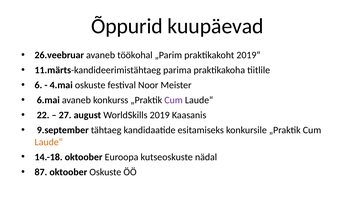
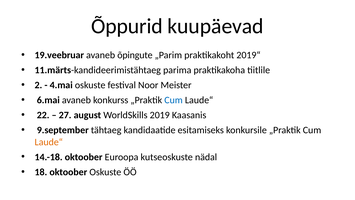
26.veebruar: 26.veebruar -> 19.veebruar
töökohal: töökohal -> õpingute
6: 6 -> 2
Cum at (174, 100) colour: purple -> blue
87: 87 -> 18
